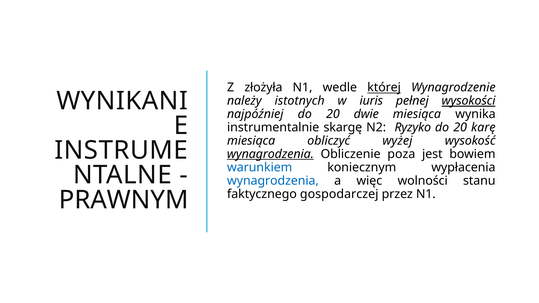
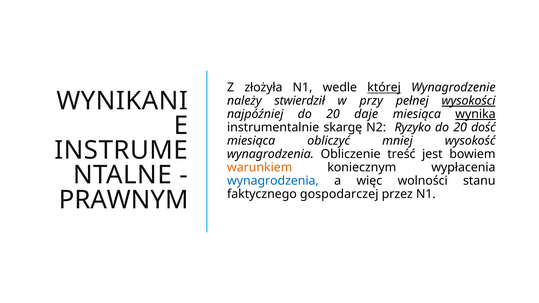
istotnych: istotnych -> stwierdził
iuris: iuris -> przy
dwie: dwie -> daje
wynika underline: none -> present
karę: karę -> dość
wyżej: wyżej -> mniej
wynagrodzenia at (270, 154) underline: present -> none
poza: poza -> treść
warunkiem colour: blue -> orange
